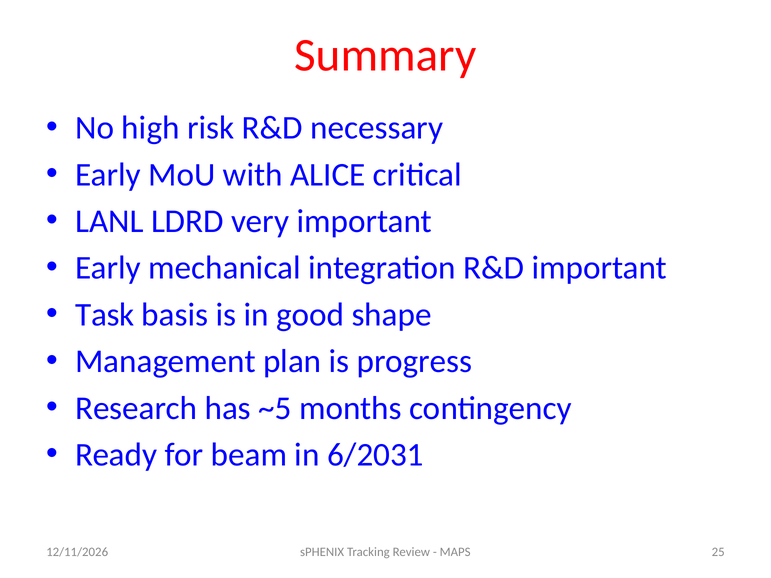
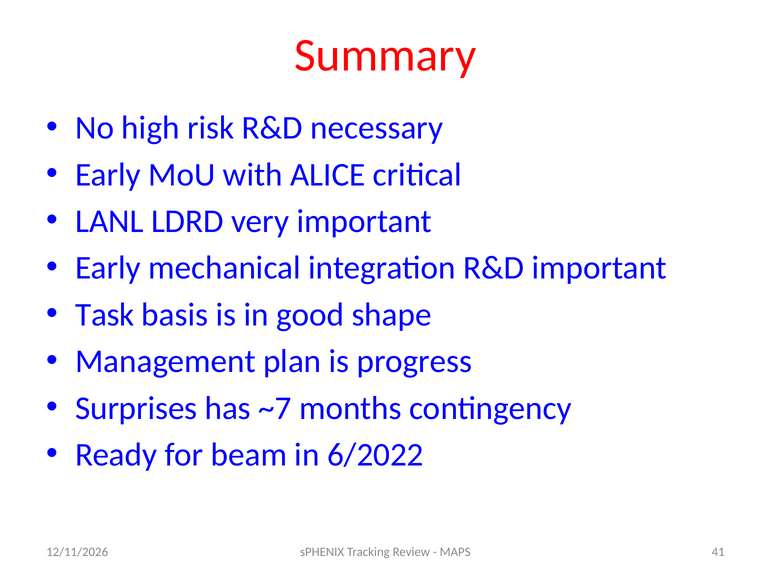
Research: Research -> Surprises
~5: ~5 -> ~7
6/2031: 6/2031 -> 6/2022
25: 25 -> 41
